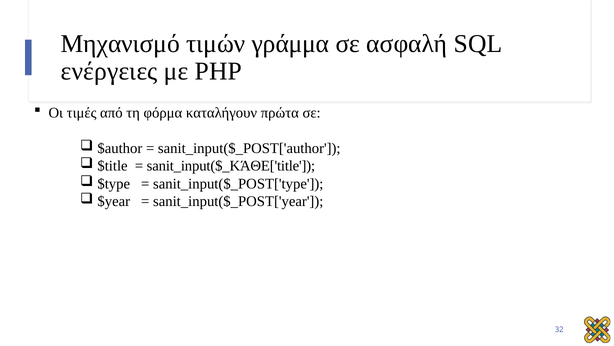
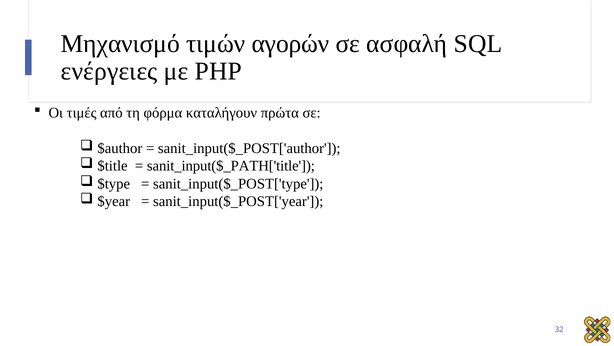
γράμμα: γράμμα -> αγορών
sanit_input($_ΚΆΘΕ['title: sanit_input($_ΚΆΘΕ['title -> sanit_input($_PATH['title
